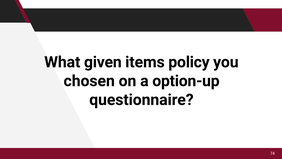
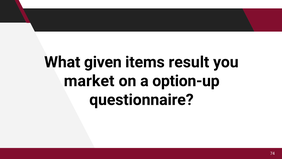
policy: policy -> result
chosen: chosen -> market
